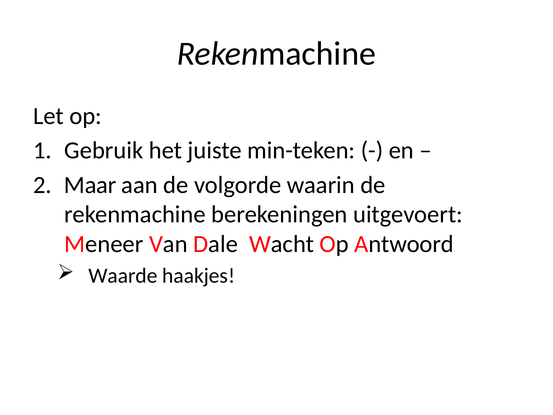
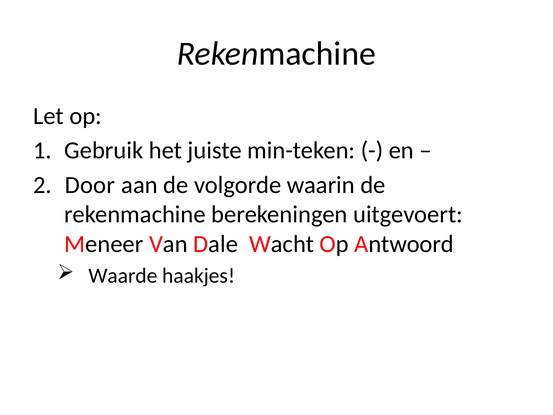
Maar: Maar -> Door
